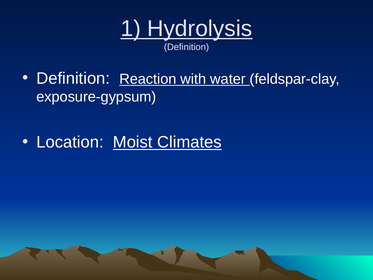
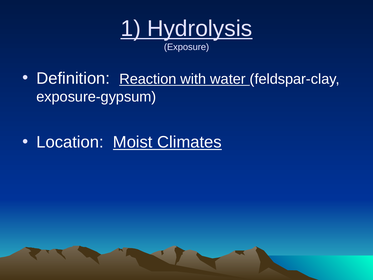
Definition at (186, 47): Definition -> Exposure
